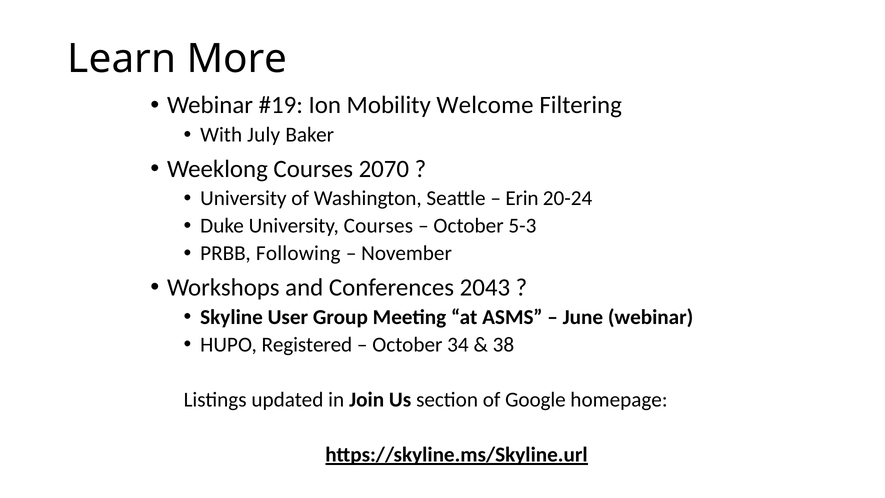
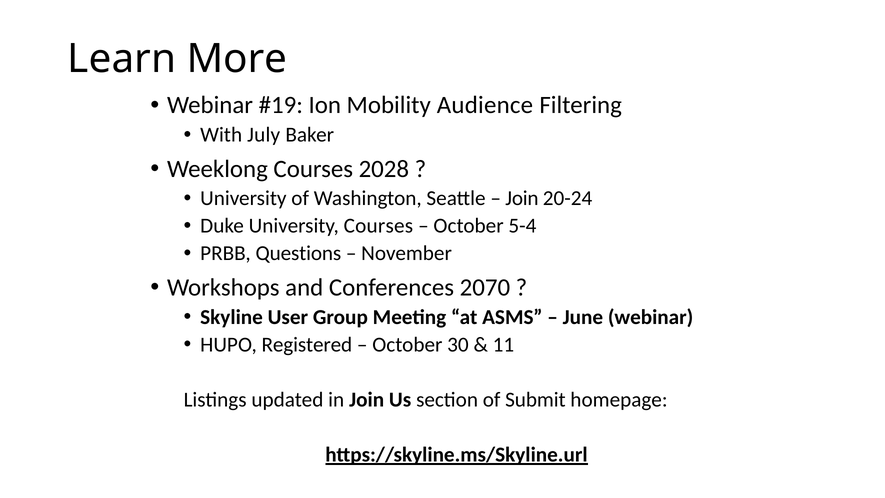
Welcome: Welcome -> Audience
2070: 2070 -> 2028
Erin at (522, 198): Erin -> Join
5-3: 5-3 -> 5-4
Following: Following -> Questions
2043: 2043 -> 2070
34: 34 -> 30
38: 38 -> 11
Google: Google -> Submit
